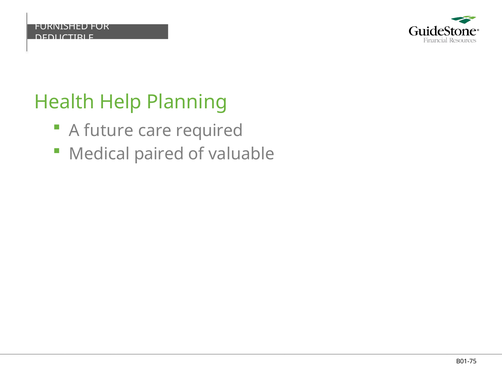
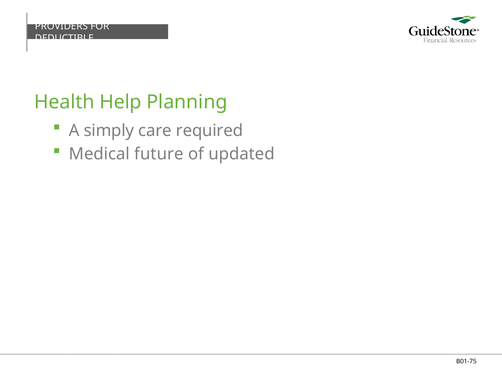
FURNISHED: FURNISHED -> PROVIDERS
future: future -> simply
paired: paired -> future
valuable: valuable -> updated
